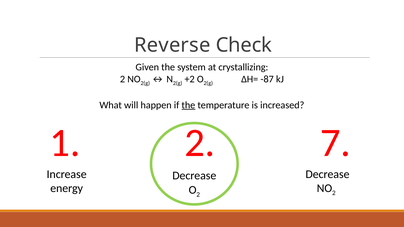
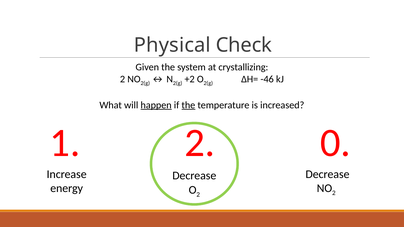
Reverse: Reverse -> Physical
-87: -87 -> -46
happen underline: none -> present
7: 7 -> 0
